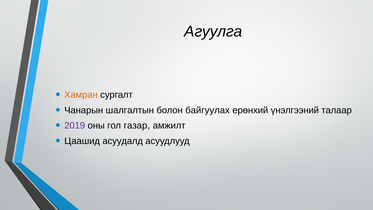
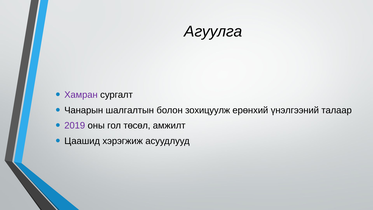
Хамран colour: orange -> purple
байгуулах: байгуулах -> зохицуулж
газар: газар -> төсөл
асуудалд: асуудалд -> хэрэгжиж
